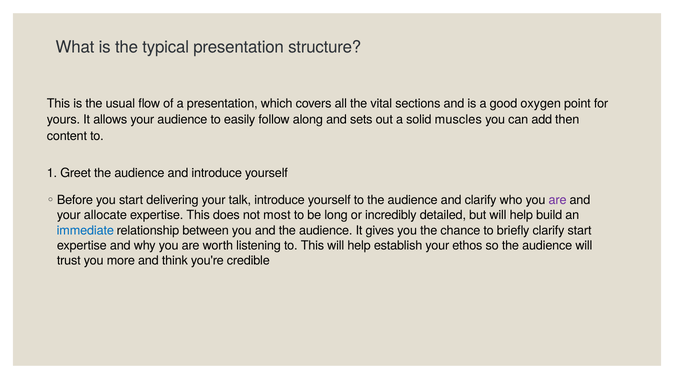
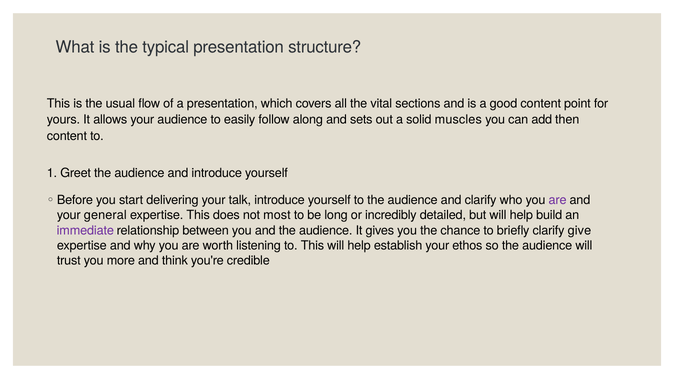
good oxygen: oxygen -> content
allocate: allocate -> general
immediate colour: blue -> purple
clarify start: start -> give
